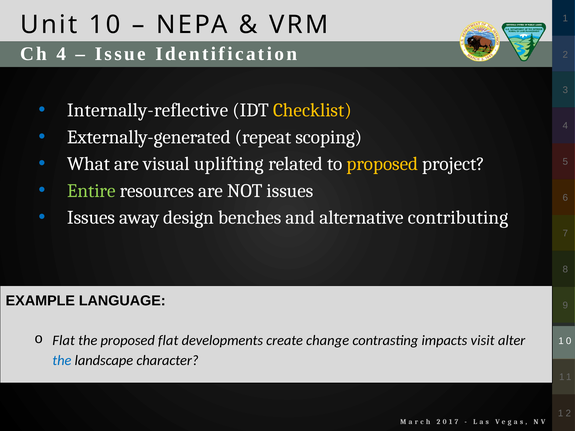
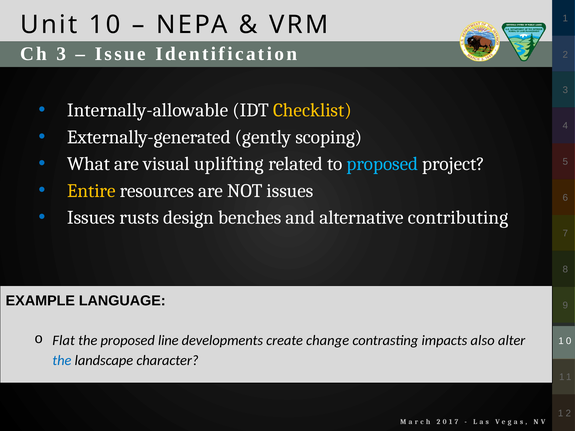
Ch 4: 4 -> 3
Internally-reflective: Internally-reflective -> Internally-allowable
repeat: repeat -> gently
proposed at (382, 164) colour: yellow -> light blue
Entire colour: light green -> yellow
away: away -> rusts
proposed flat: flat -> line
visit: visit -> also
